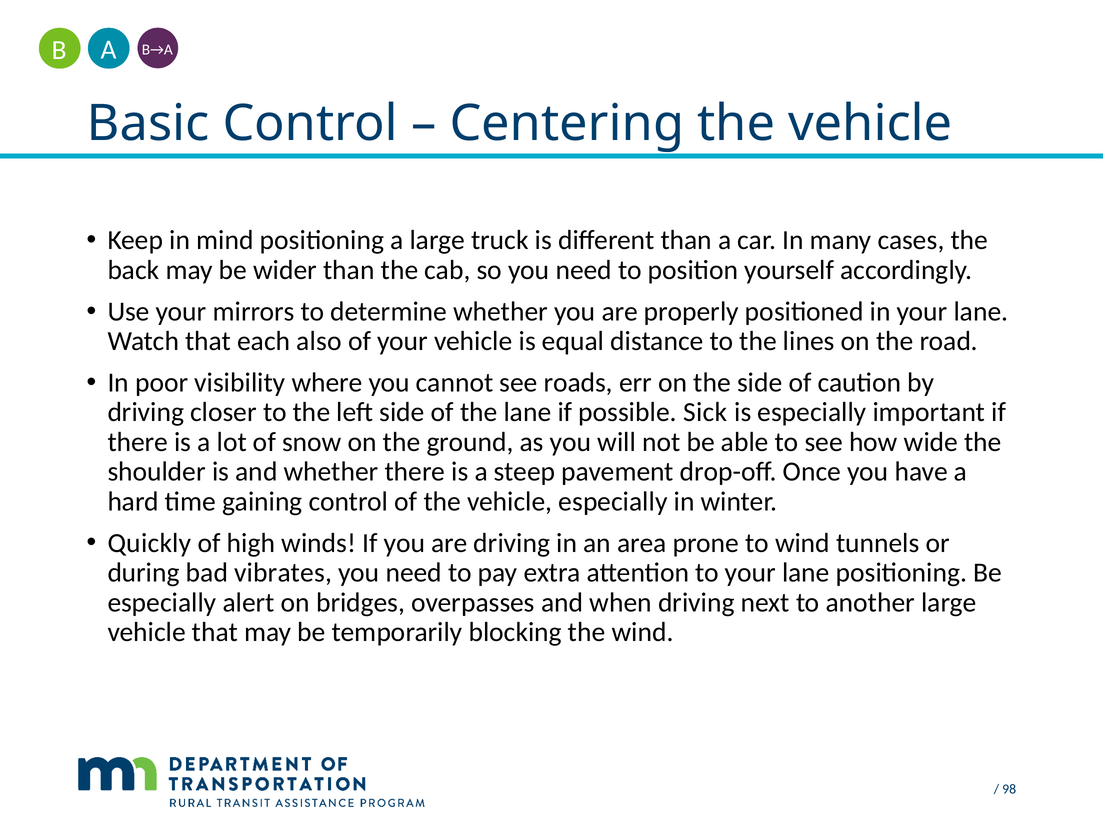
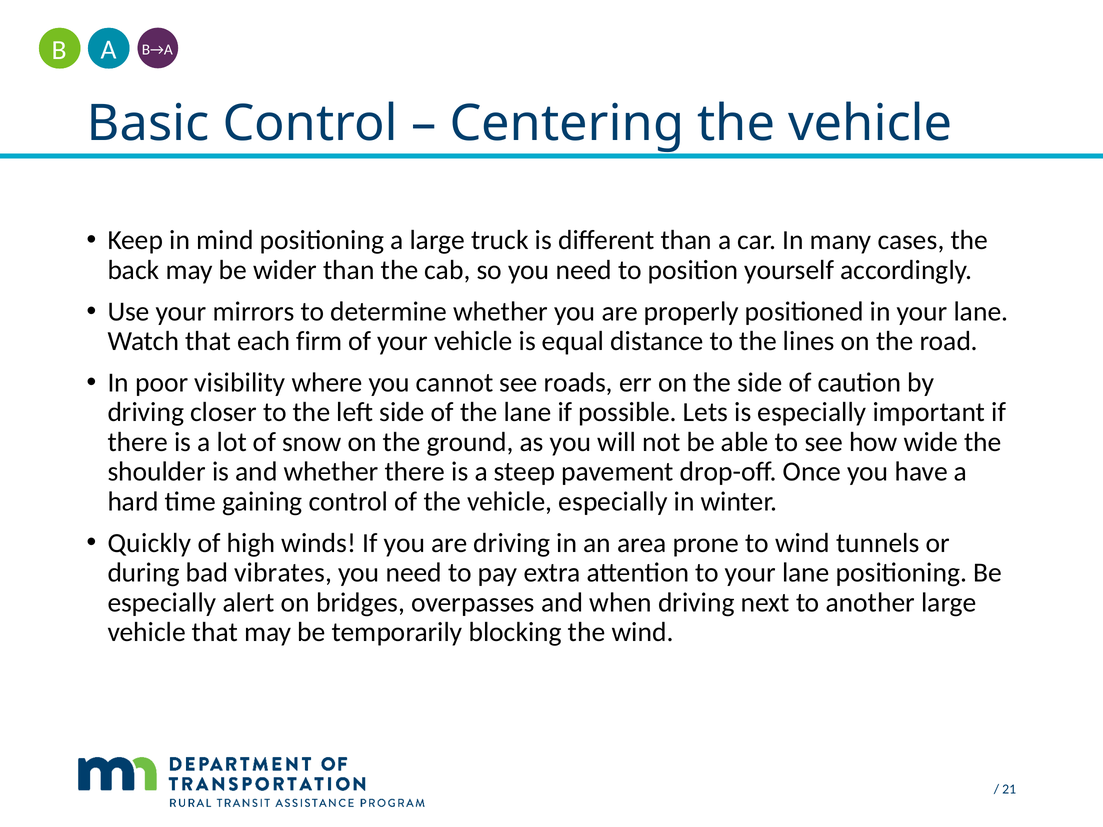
also: also -> firm
Sick: Sick -> Lets
98: 98 -> 21
